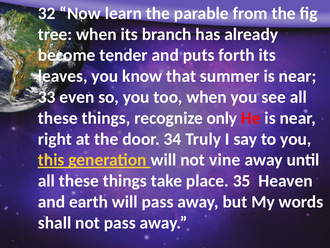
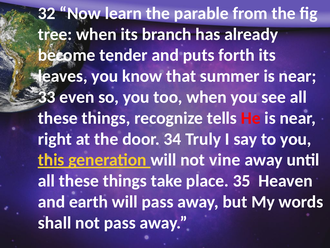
only: only -> tells
